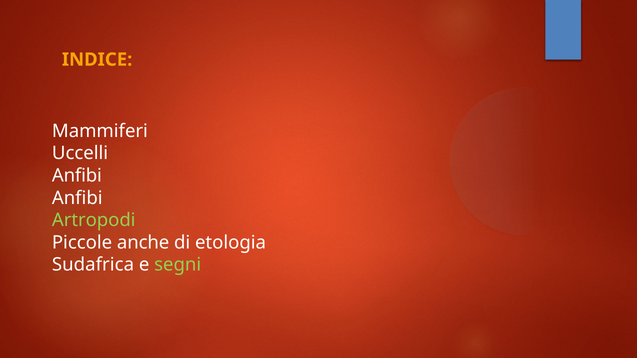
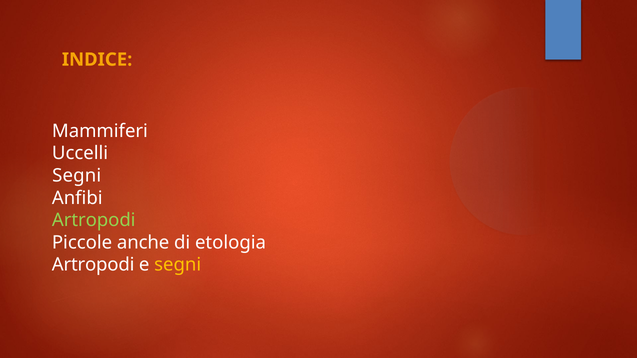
Anfibi at (77, 176): Anfibi -> Segni
Sudafrica at (93, 265): Sudafrica -> Artropodi
segni at (178, 265) colour: light green -> yellow
